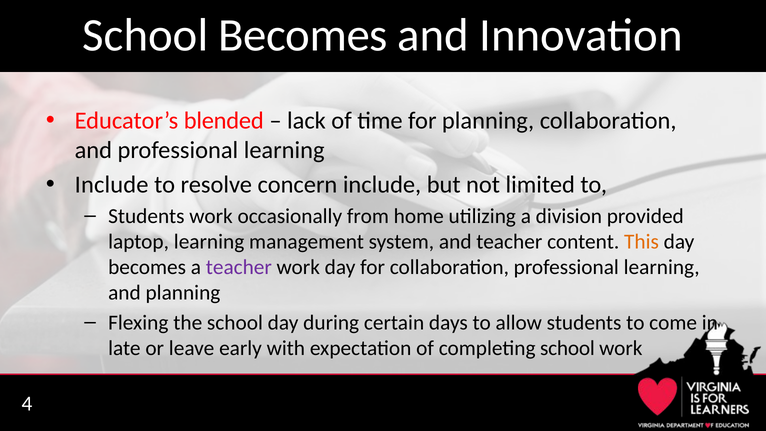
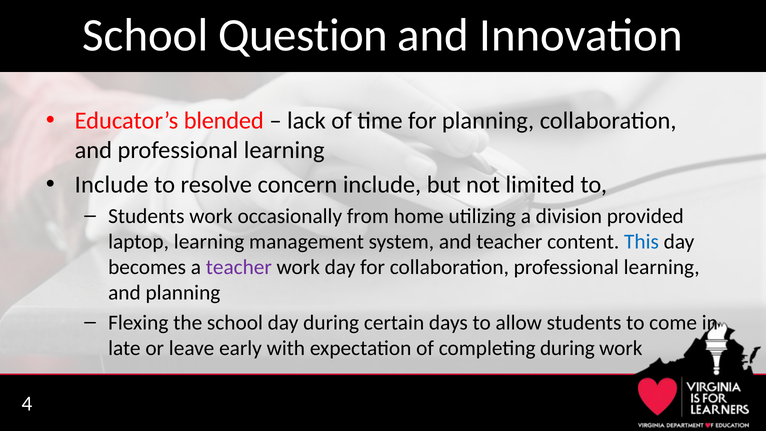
School Becomes: Becomes -> Question
This colour: orange -> blue
completing school: school -> during
